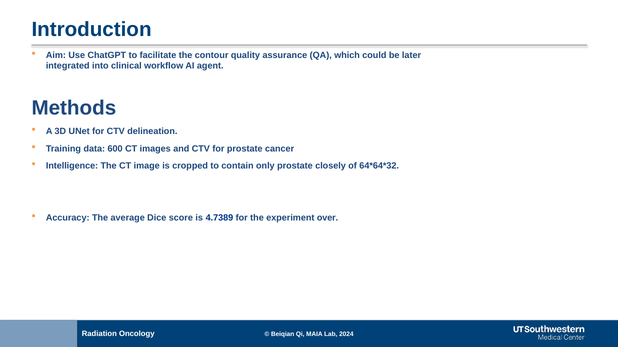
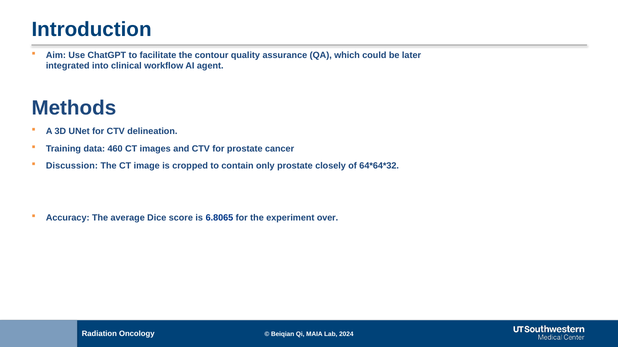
600: 600 -> 460
Intelligence: Intelligence -> Discussion
4.7389: 4.7389 -> 6.8065
